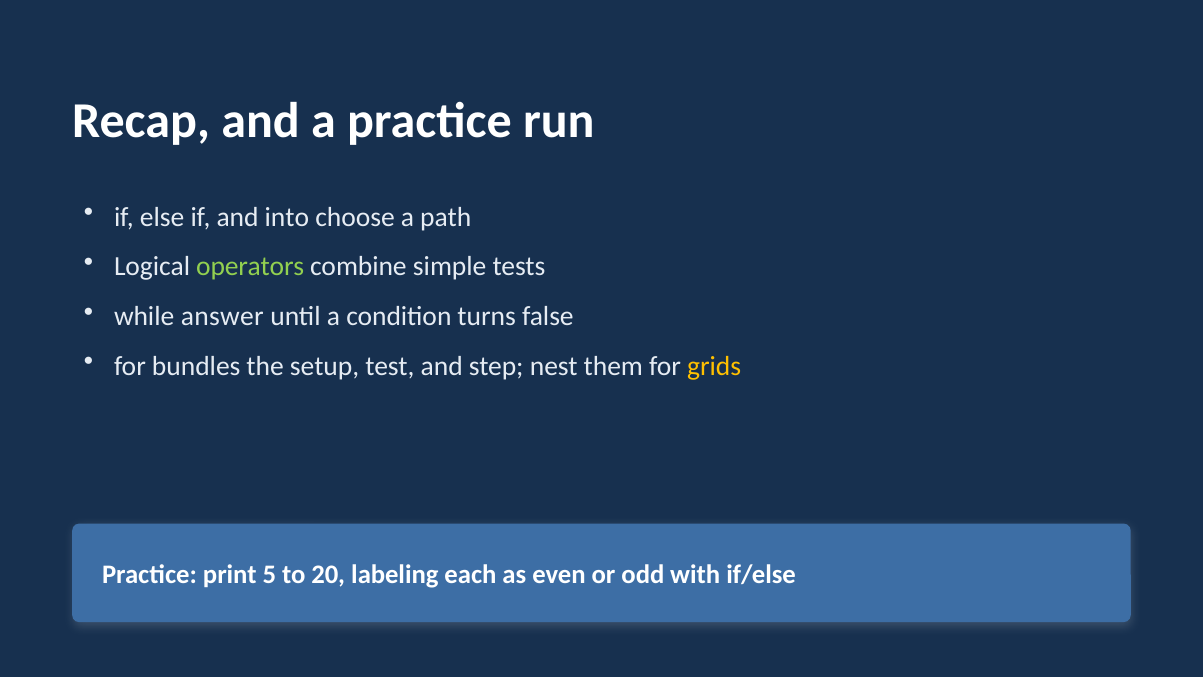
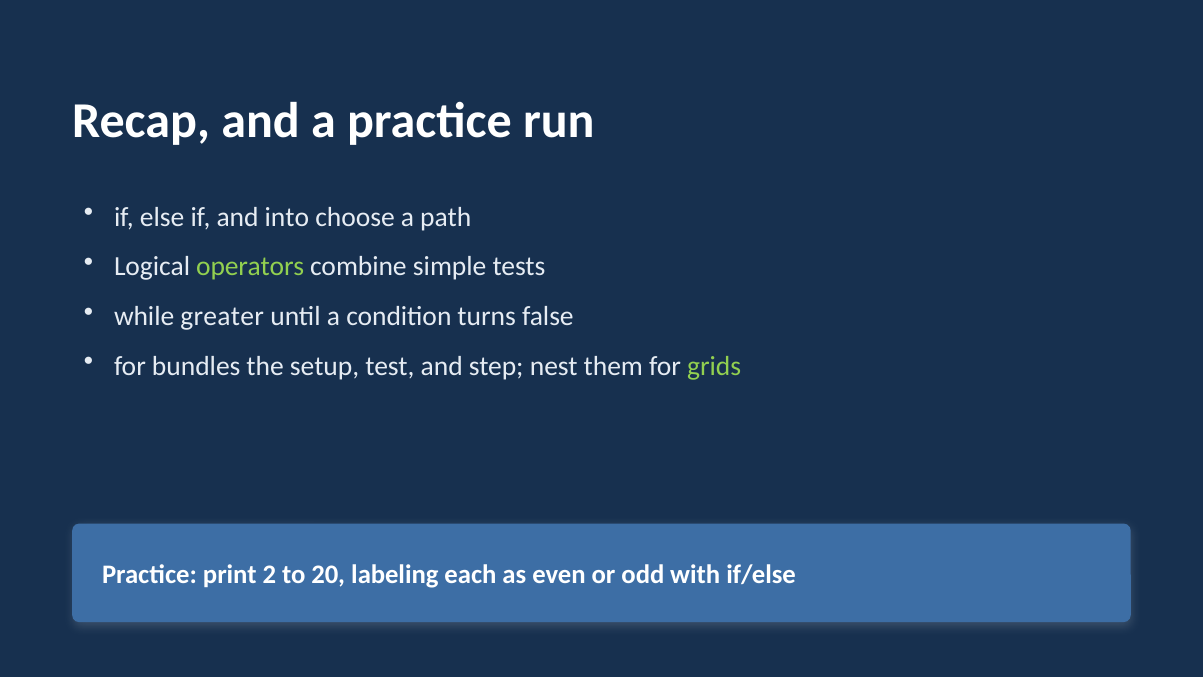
answer: answer -> greater
grids colour: yellow -> light green
5: 5 -> 2
